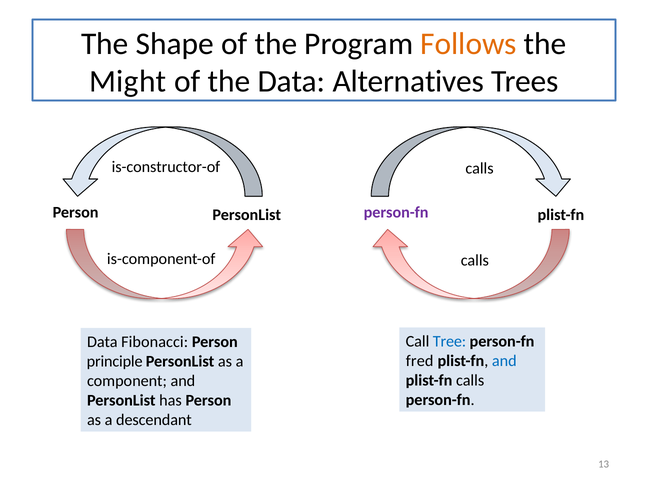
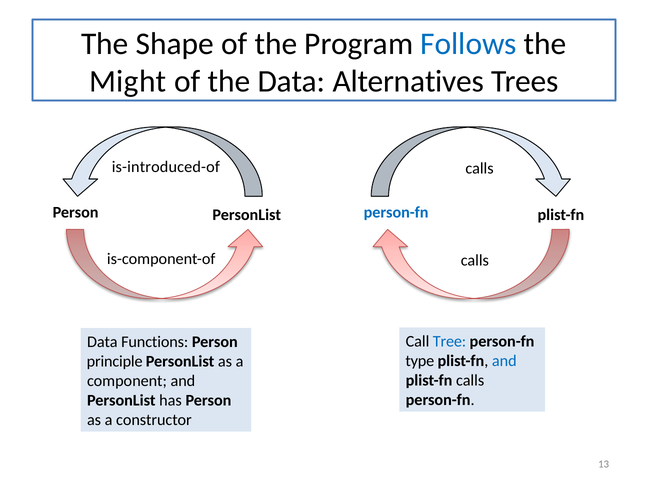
Follows colour: orange -> blue
is-constructor-of: is-constructor-of -> is-introduced-of
person-fn at (396, 213) colour: purple -> blue
Fibonacci: Fibonacci -> Functions
fred: fred -> type
descendant: descendant -> constructor
